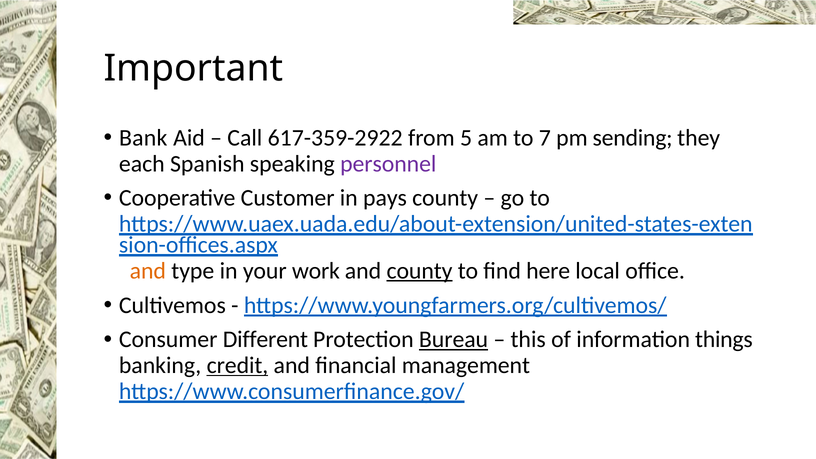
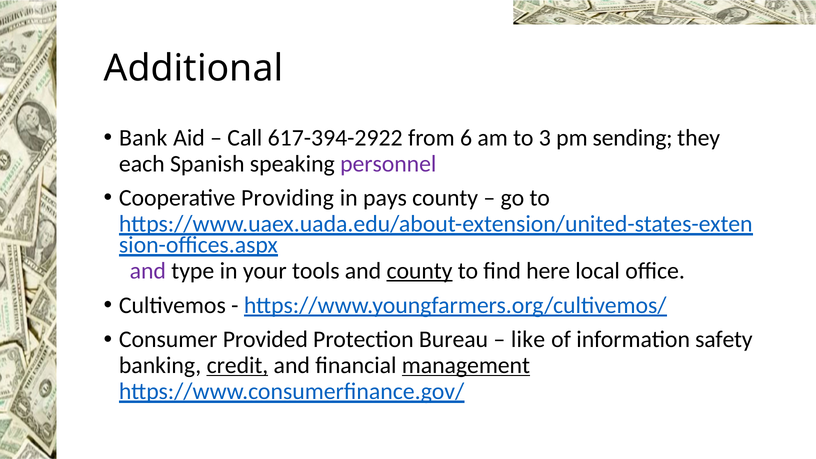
Important: Important -> Additional
617-359-2922: 617-359-2922 -> 617-394-2922
5: 5 -> 6
7: 7 -> 3
Customer: Customer -> Providing
and at (148, 271) colour: orange -> purple
work: work -> tools
Different: Different -> Provided
Bureau underline: present -> none
this: this -> like
things: things -> safety
management underline: none -> present
